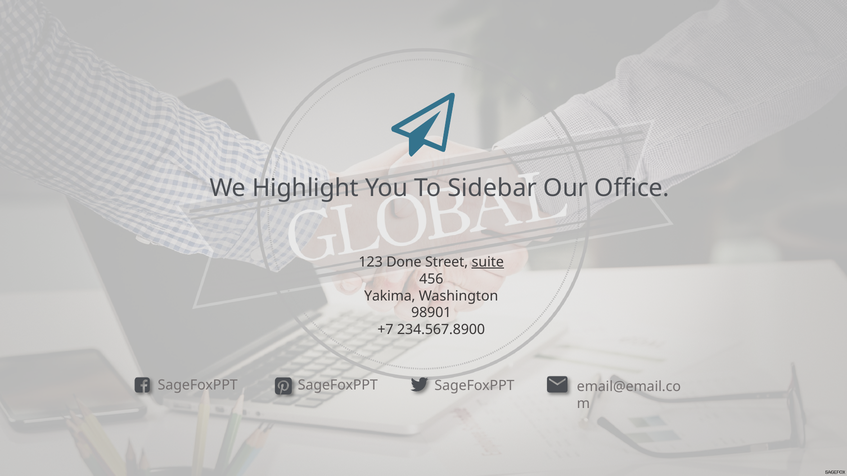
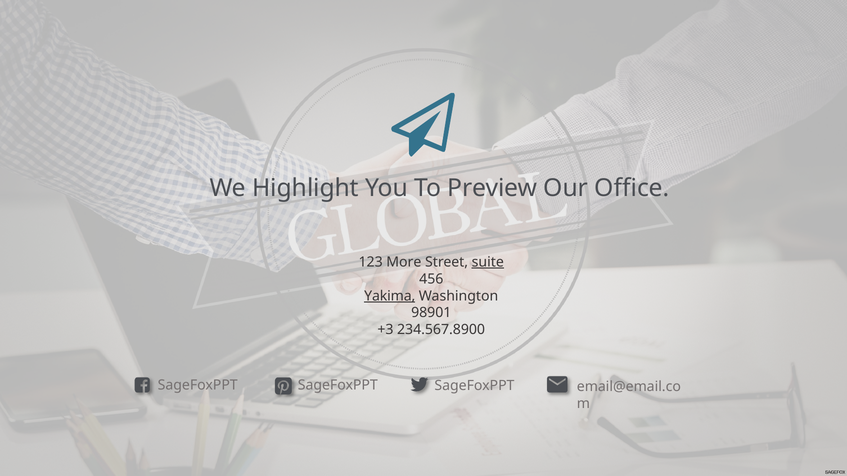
Sidebar: Sidebar -> Preview
Done: Done -> More
Yakima underline: none -> present
+7: +7 -> +3
